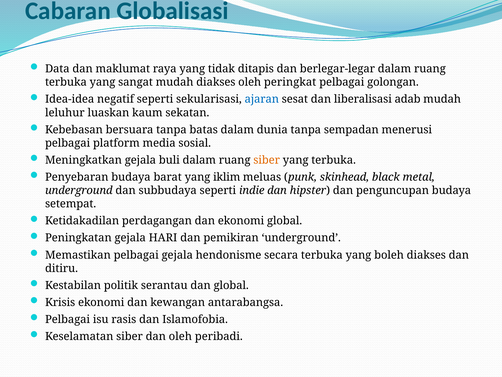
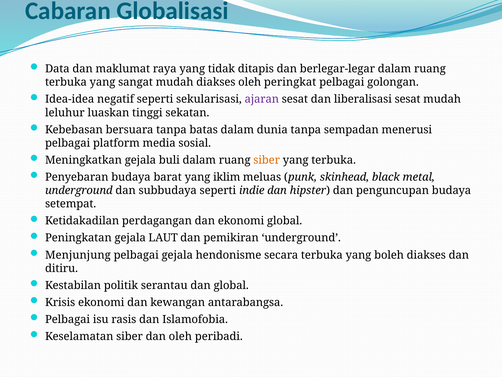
ajaran colour: blue -> purple
liberalisasi adab: adab -> sesat
kaum: kaum -> tinggi
HARI: HARI -> LAUT
Memastikan: Memastikan -> Menjunjung
